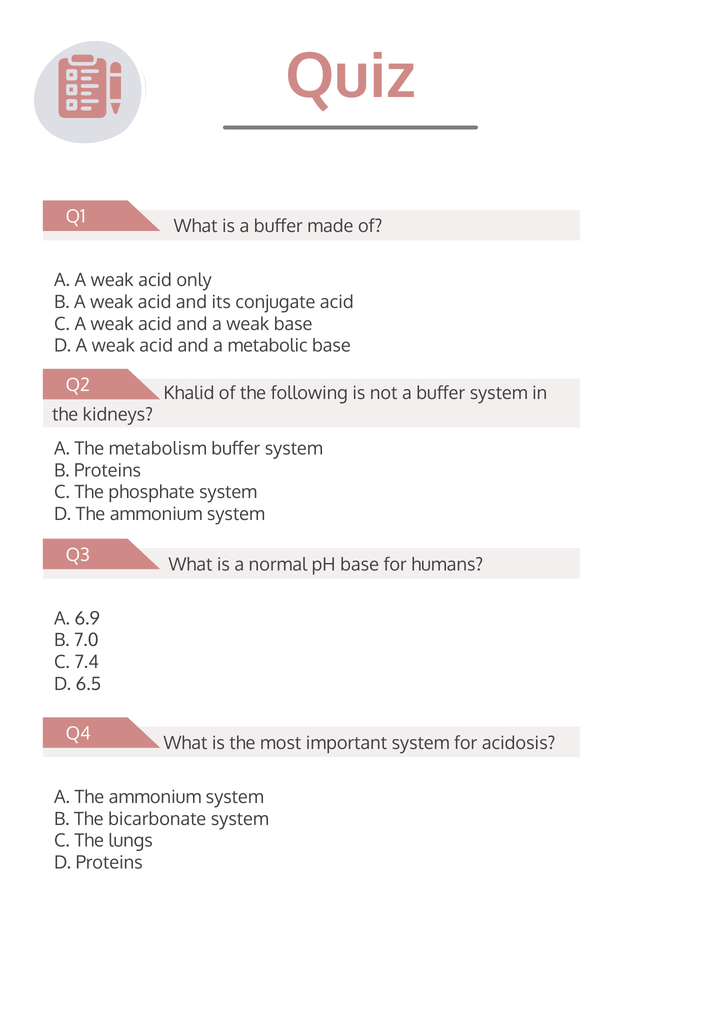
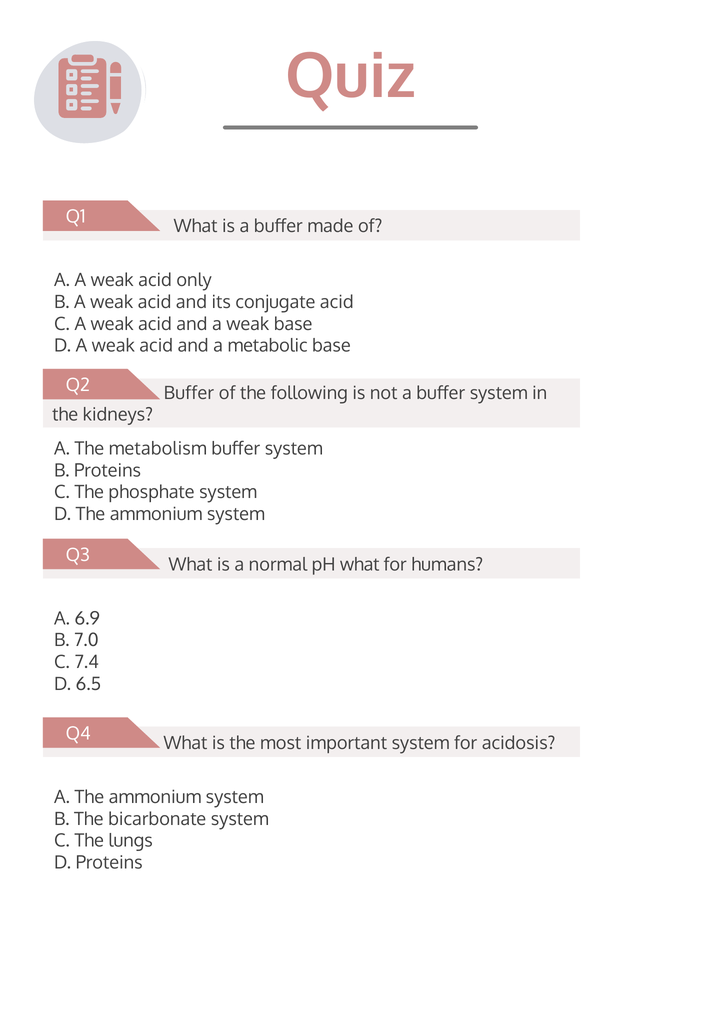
Khalid at (189, 393): Khalid -> Buffer
pH base: base -> what
